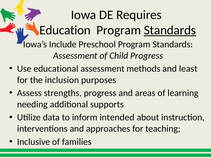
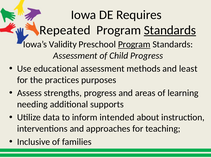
Education: Education -> Repeated
Include: Include -> Validity
Program at (134, 44) underline: none -> present
inclusion: inclusion -> practices
